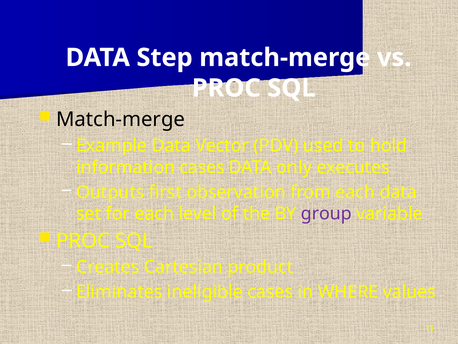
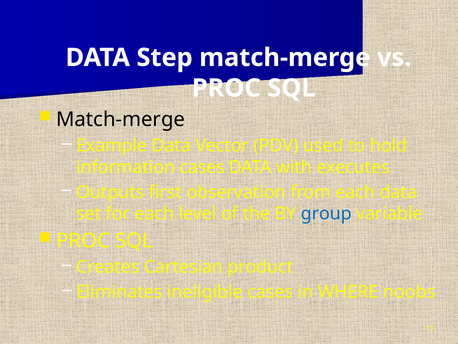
only: only -> with
group colour: purple -> blue
values: values -> noobs
